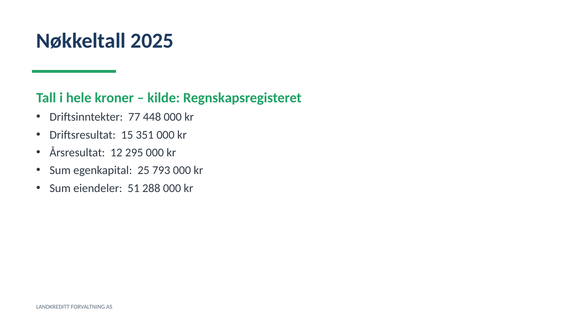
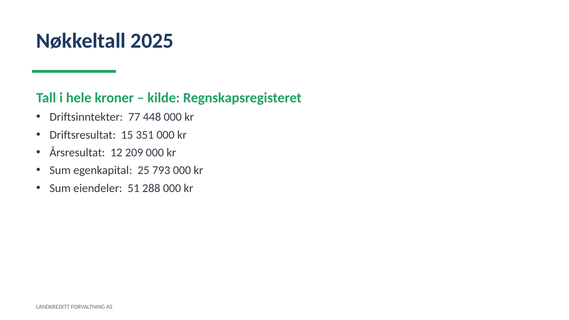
295: 295 -> 209
